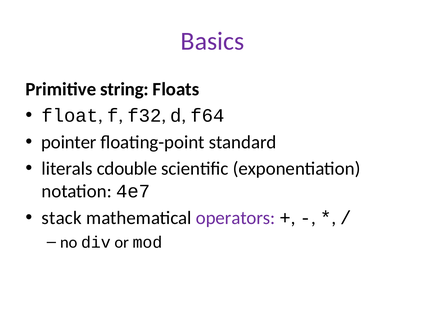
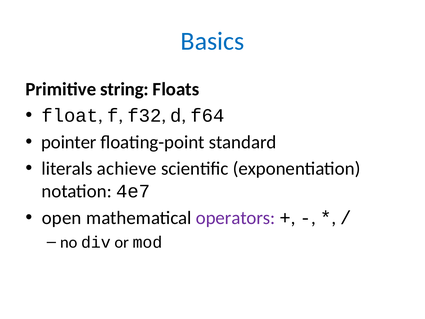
Basics colour: purple -> blue
cdouble: cdouble -> achieve
stack: stack -> open
